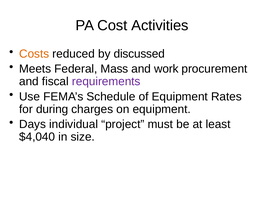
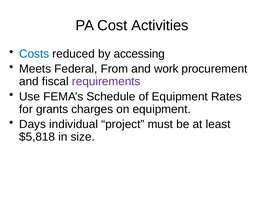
Costs colour: orange -> blue
discussed: discussed -> accessing
Mass: Mass -> From
during: during -> grants
$4,040: $4,040 -> $5,818
